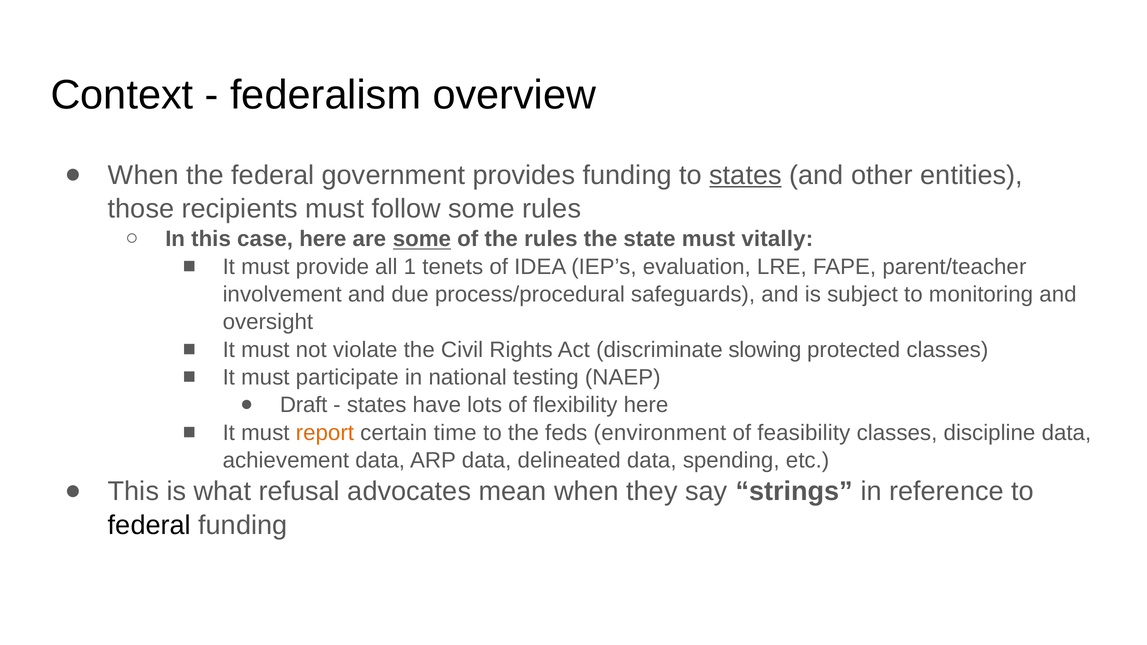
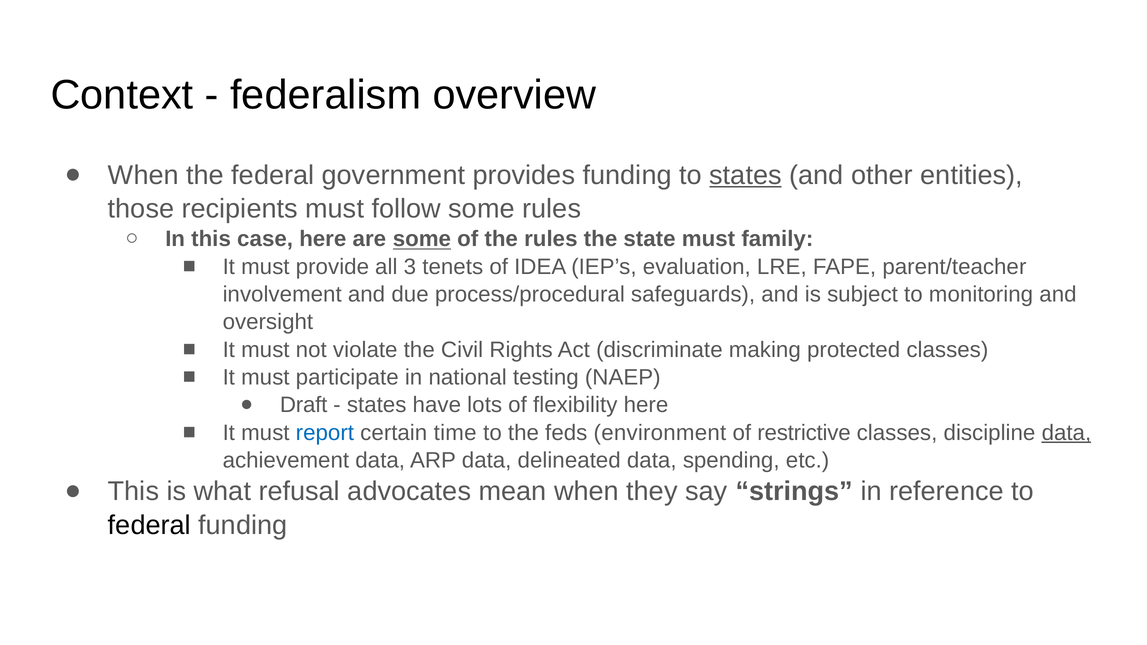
vitally: vitally -> family
1: 1 -> 3
slowing: slowing -> making
report colour: orange -> blue
feasibility: feasibility -> restrictive
data at (1066, 433) underline: none -> present
